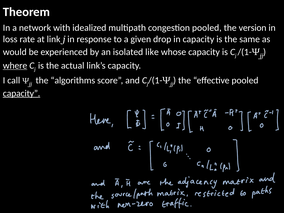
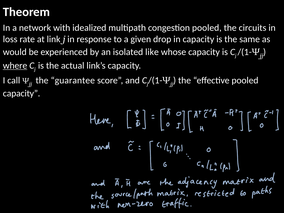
version: version -> circuits
algorithms: algorithms -> guarantee
capacity at (22, 93) underline: present -> none
